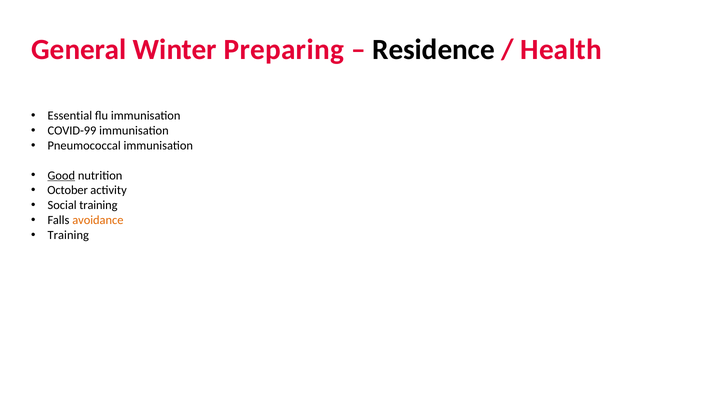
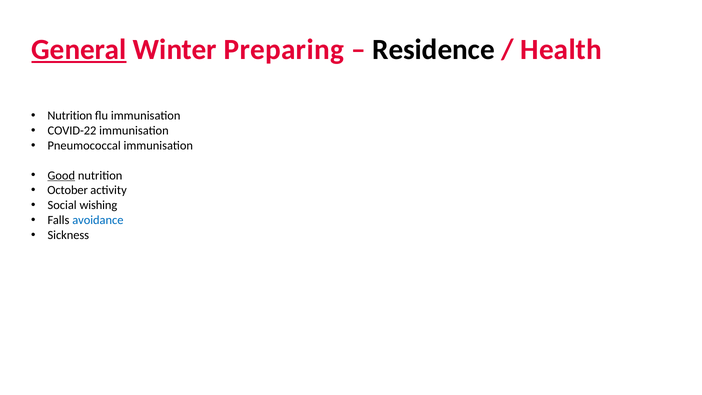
General underline: none -> present
Essential at (70, 116): Essential -> Nutrition
COVID-99: COVID-99 -> COVID-22
Social training: training -> wishing
avoidance colour: orange -> blue
Training at (68, 235): Training -> Sickness
